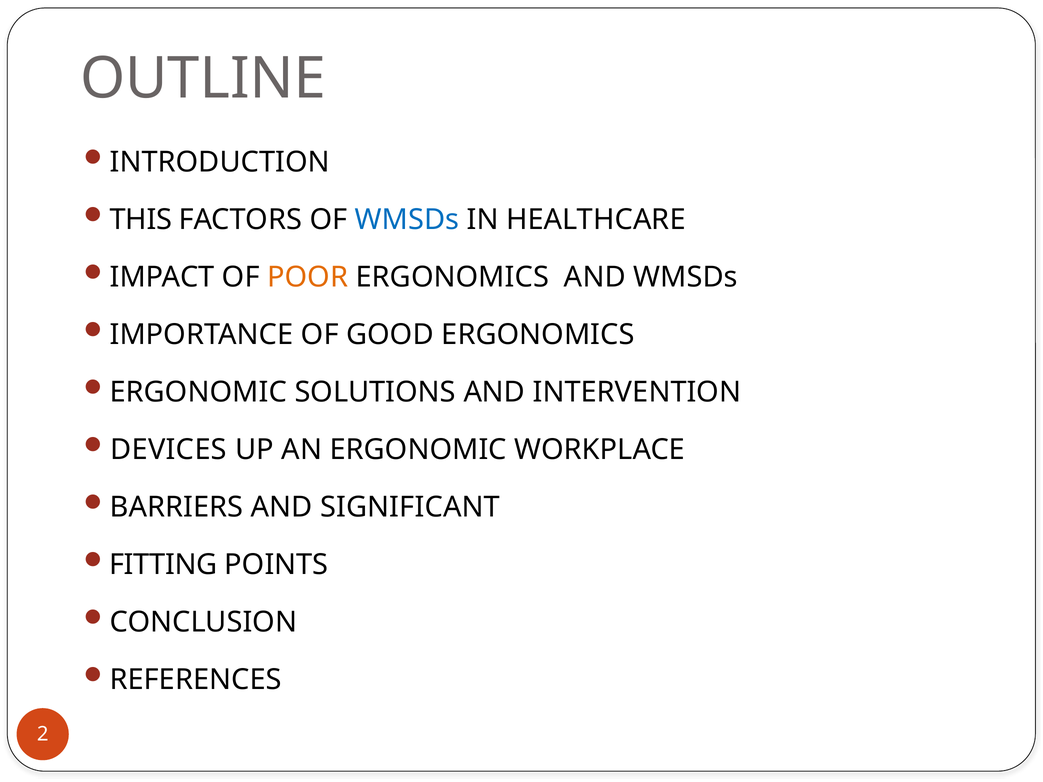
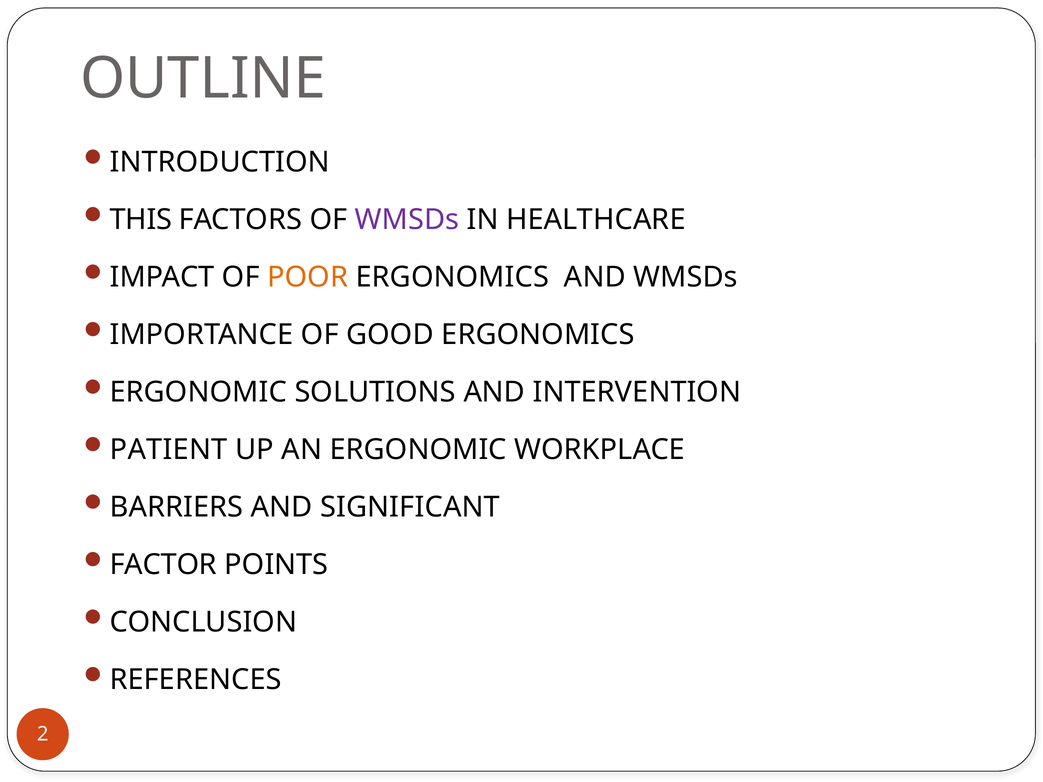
WMSDs at (407, 220) colour: blue -> purple
DEVICES: DEVICES -> PATIENT
FITTING: FITTING -> FACTOR
